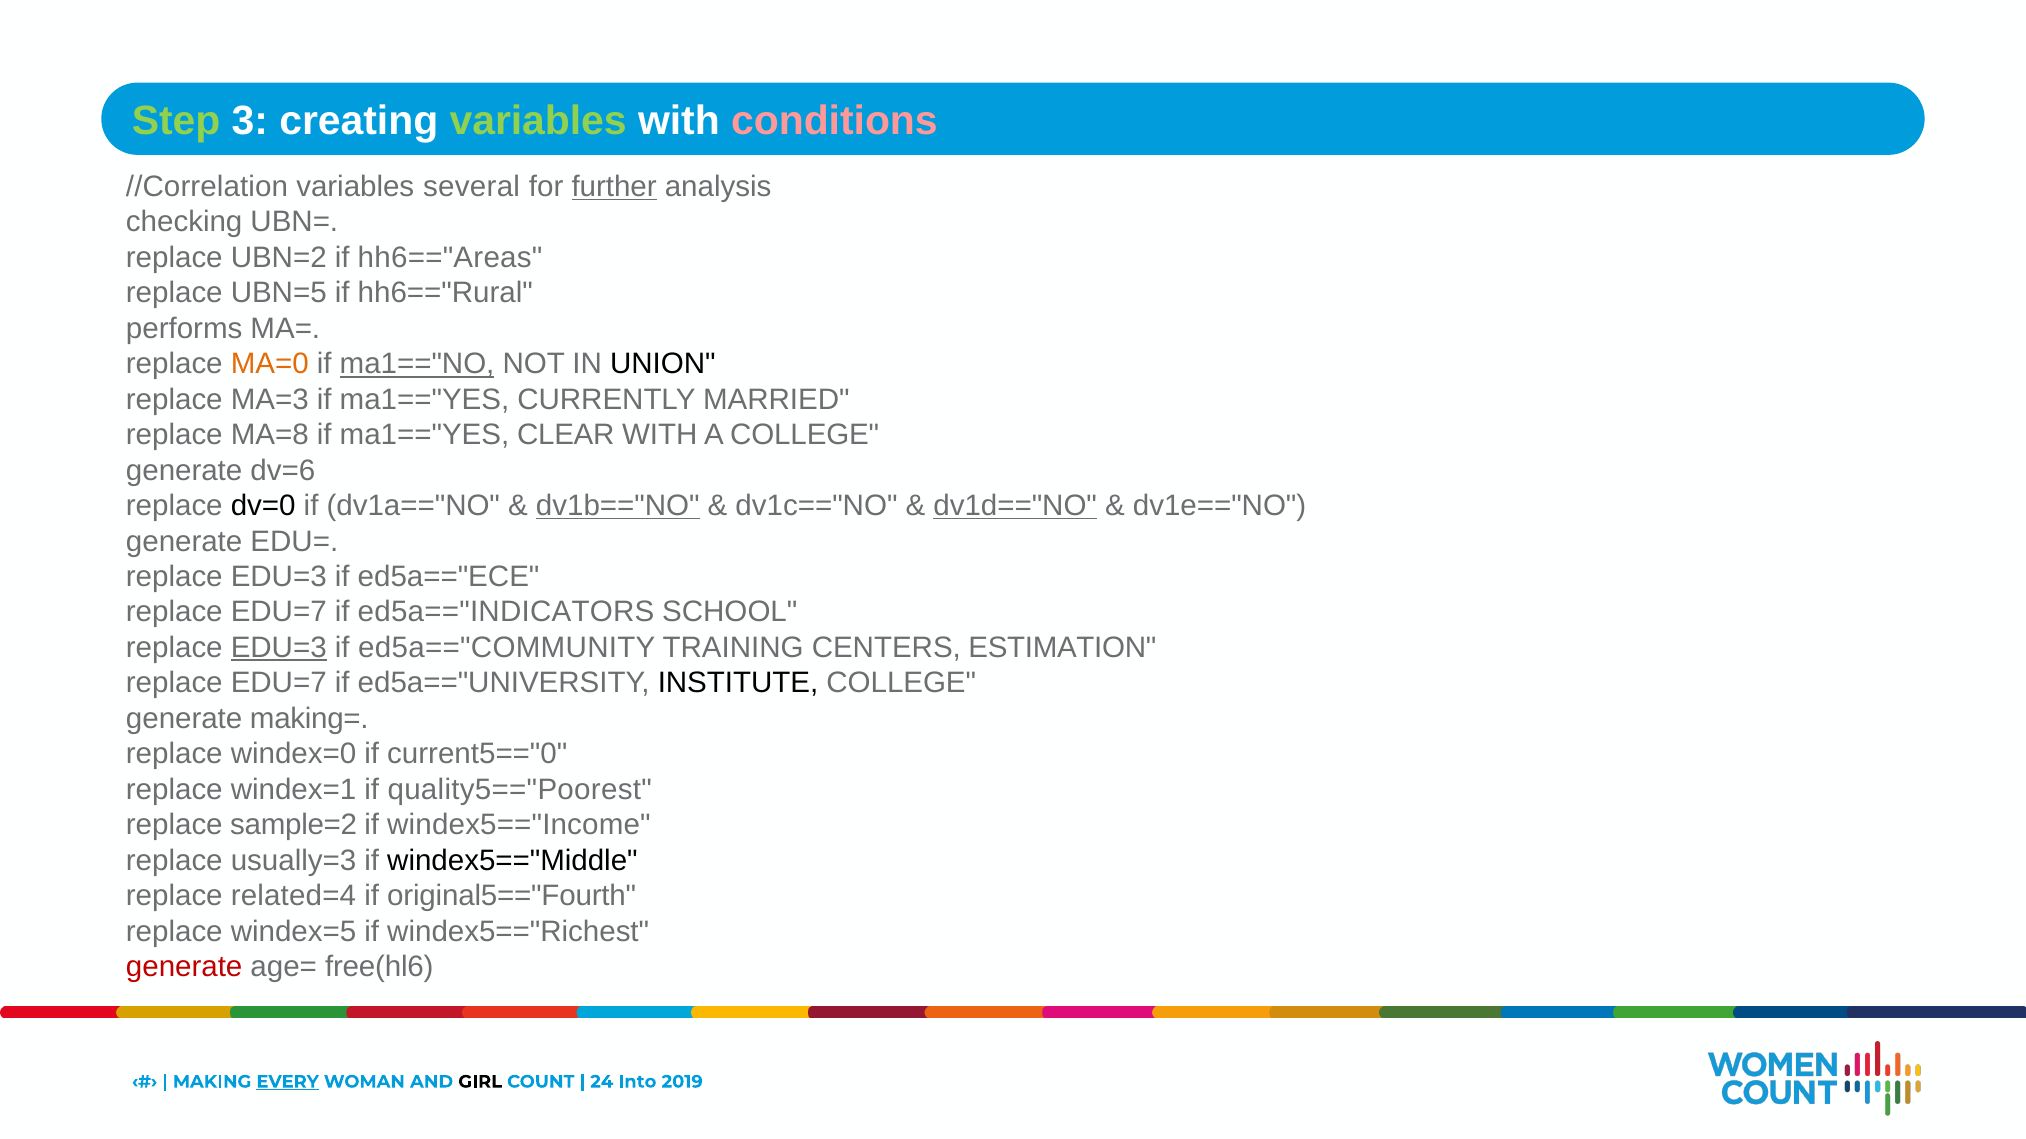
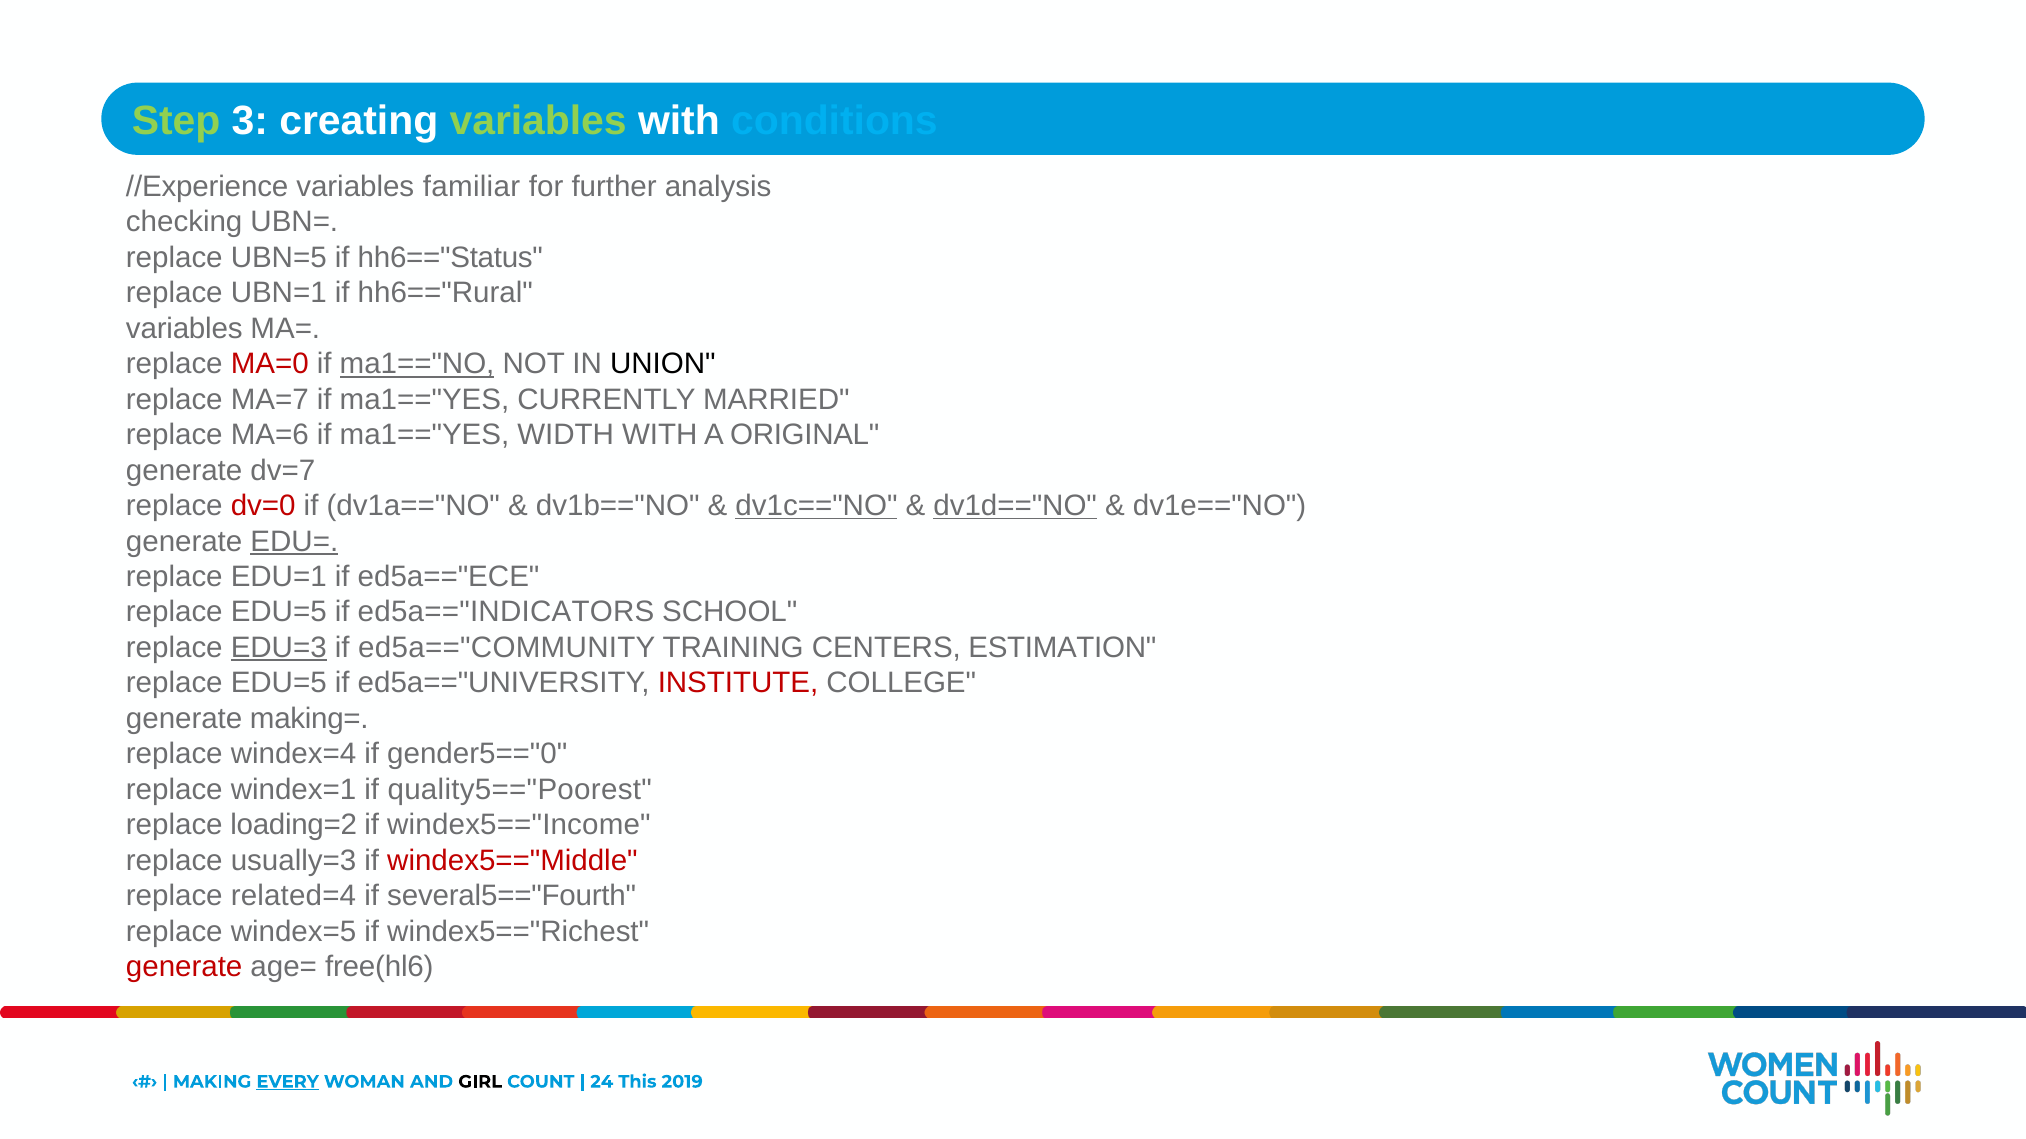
conditions colour: pink -> light blue
//Correlation: //Correlation -> //Experience
several: several -> familiar
further underline: present -> none
UBN=2: UBN=2 -> UBN=5
hh6=="Areas: hh6=="Areas -> hh6=="Status
UBN=5: UBN=5 -> UBN=1
performs at (184, 329): performs -> variables
MA=0 colour: orange -> red
MA=3: MA=3 -> MA=7
MA=8: MA=8 -> MA=6
CLEAR: CLEAR -> WIDTH
A COLLEGE: COLLEGE -> ORIGINAL
dv=6: dv=6 -> dv=7
dv=0 colour: black -> red
dv1b=="NO underline: present -> none
dv1c=="NO underline: none -> present
EDU= underline: none -> present
EDU=3 at (279, 577): EDU=3 -> EDU=1
EDU=7 at (279, 613): EDU=7 -> EDU=5
EDU=7 at (279, 684): EDU=7 -> EDU=5
INSTITUTE colour: black -> red
windex=0: windex=0 -> windex=4
current5=="0: current5=="0 -> gender5=="0
sample=2: sample=2 -> loading=2
windex5=="Middle colour: black -> red
original5=="Fourth: original5=="Fourth -> several5=="Fourth
Into: Into -> This
